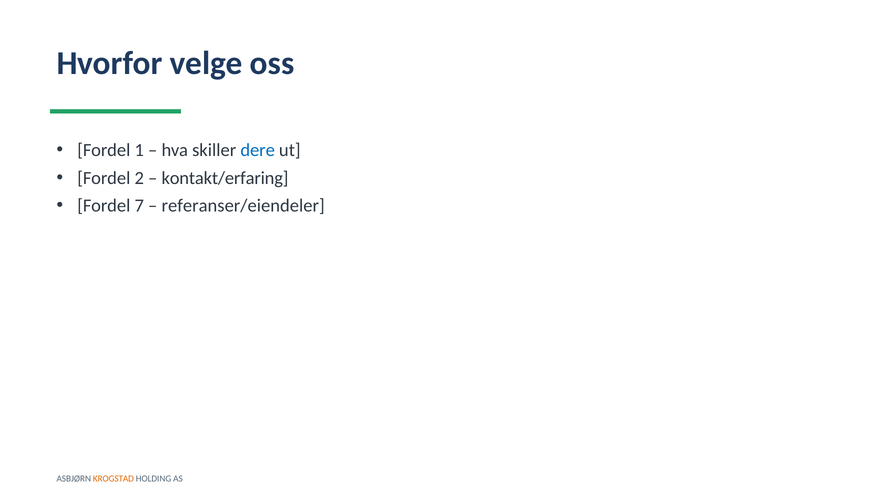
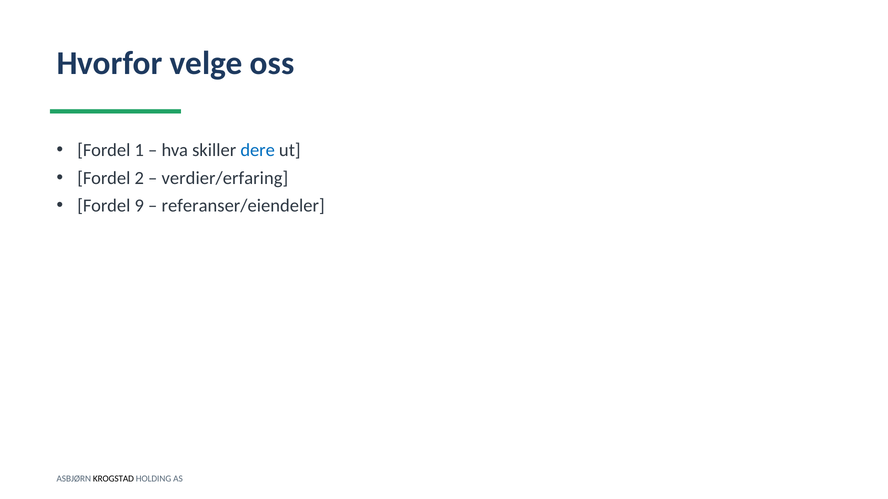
kontakt/erfaring: kontakt/erfaring -> verdier/erfaring
7: 7 -> 9
KROGSTAD colour: orange -> black
